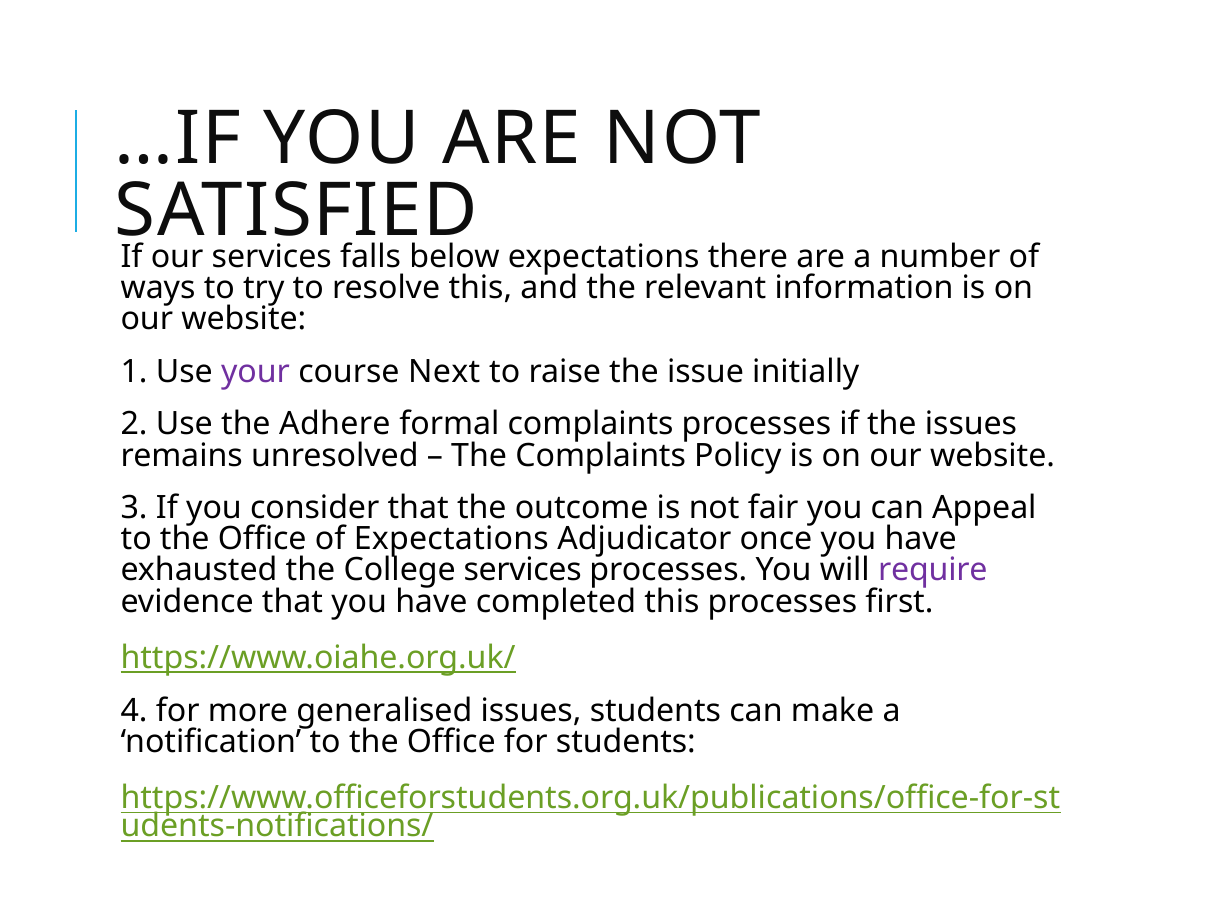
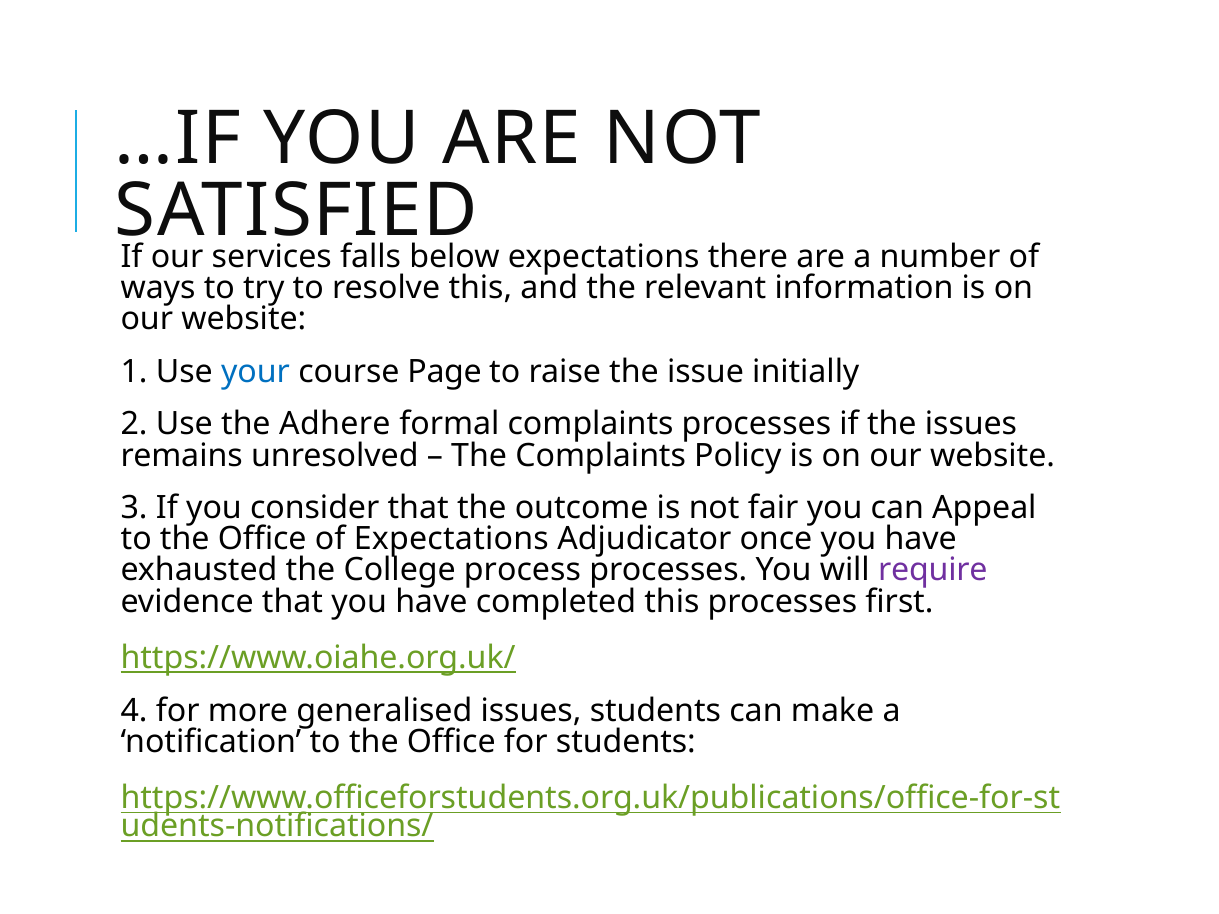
your colour: purple -> blue
Next: Next -> Page
College services: services -> process
